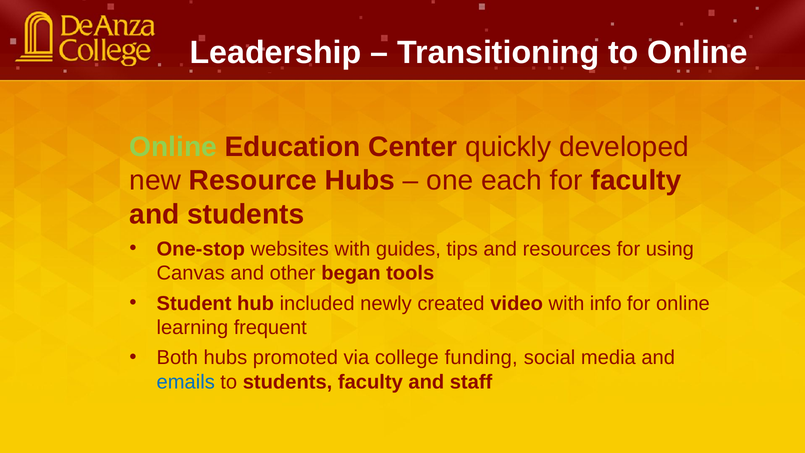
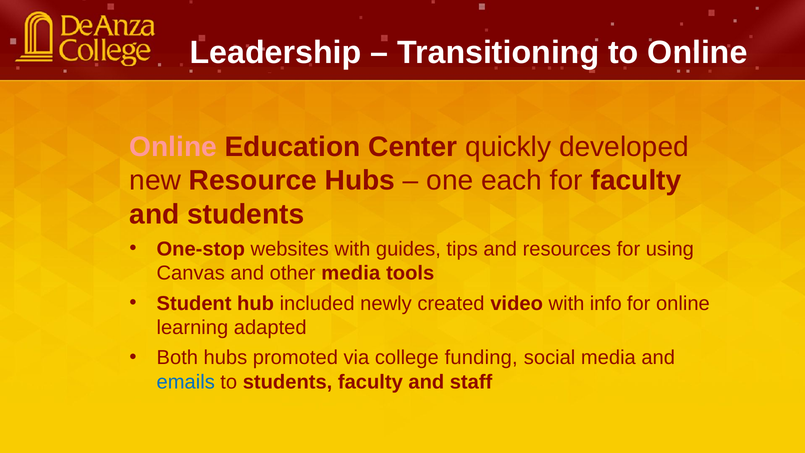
Online at (173, 147) colour: light green -> pink
other began: began -> media
frequent: frequent -> adapted
